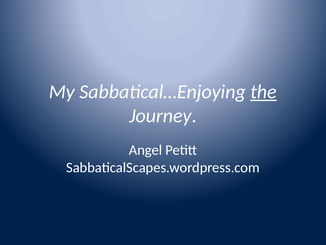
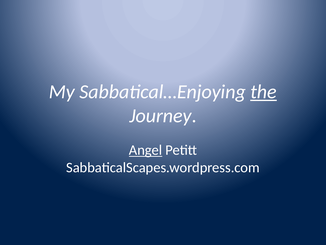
Angel underline: none -> present
